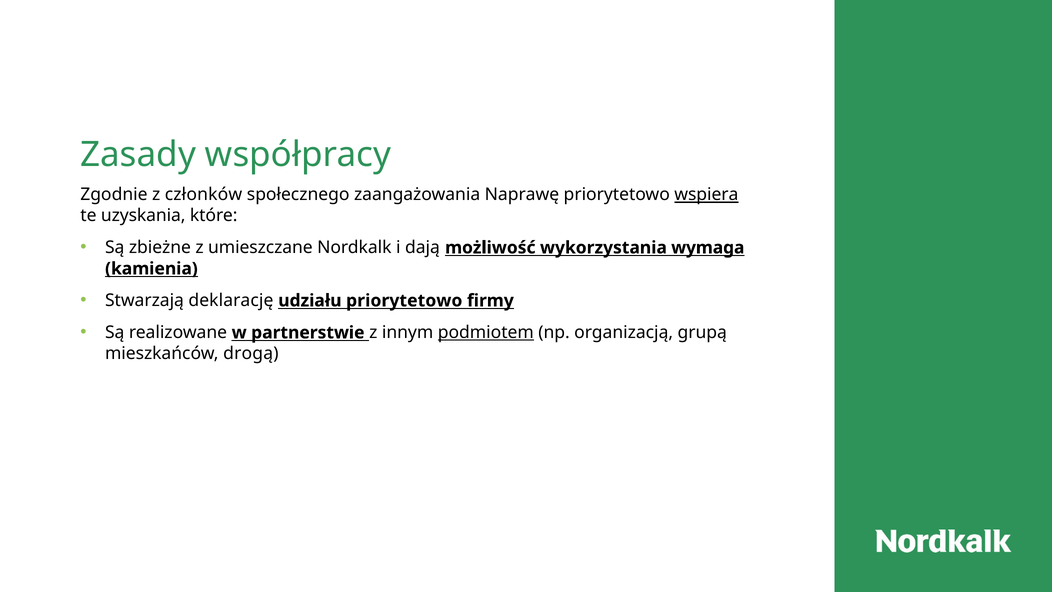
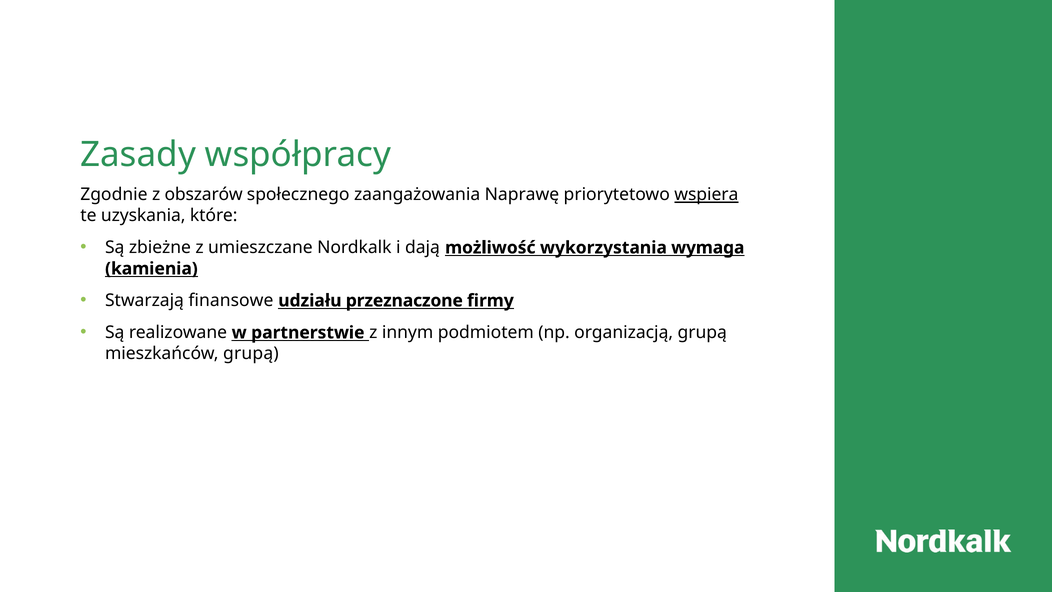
członków: członków -> obszarów
deklarację: deklarację -> finansowe
udziału priorytetowo: priorytetowo -> przeznaczone
podmiotem underline: present -> none
mieszkańców drogą: drogą -> grupą
